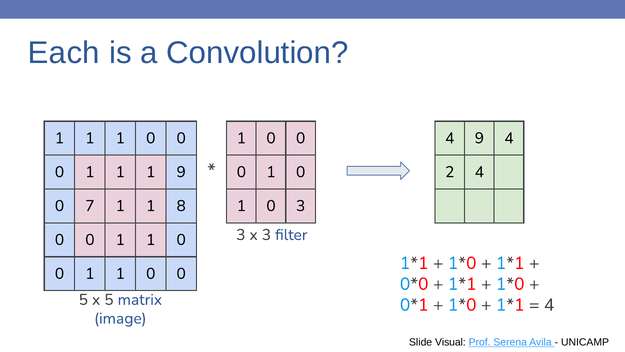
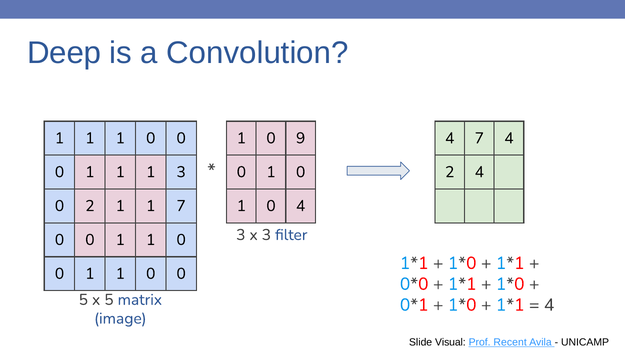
Each: Each -> Deep
0 at (301, 138): 0 -> 9
4 9: 9 -> 7
1 9: 9 -> 3
0 7: 7 -> 2
1 8: 8 -> 7
0 3: 3 -> 4
Serena: Serena -> Recent
